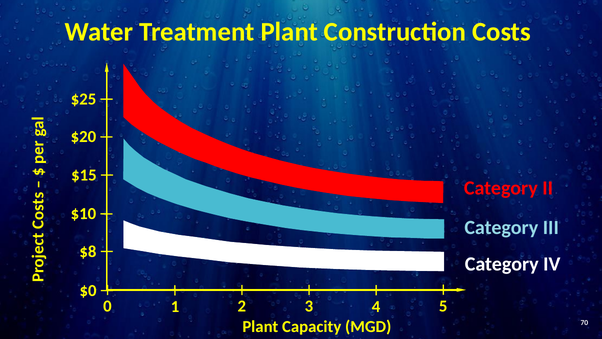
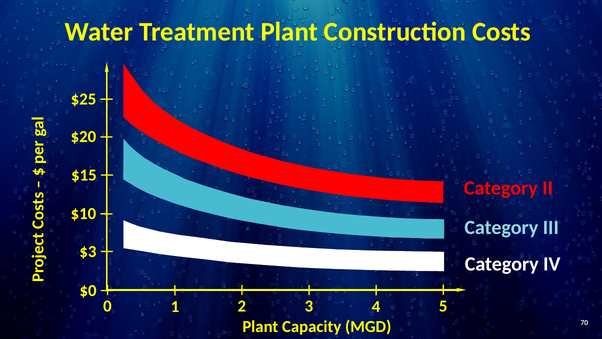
$8: $8 -> $3
